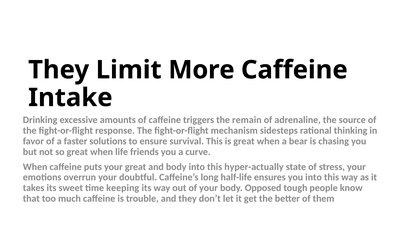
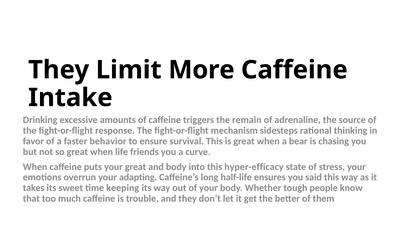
solutions: solutions -> behavior
hyper-actually: hyper-actually -> hyper-efficacy
doubtful: doubtful -> adapting
you into: into -> said
Opposed: Opposed -> Whether
